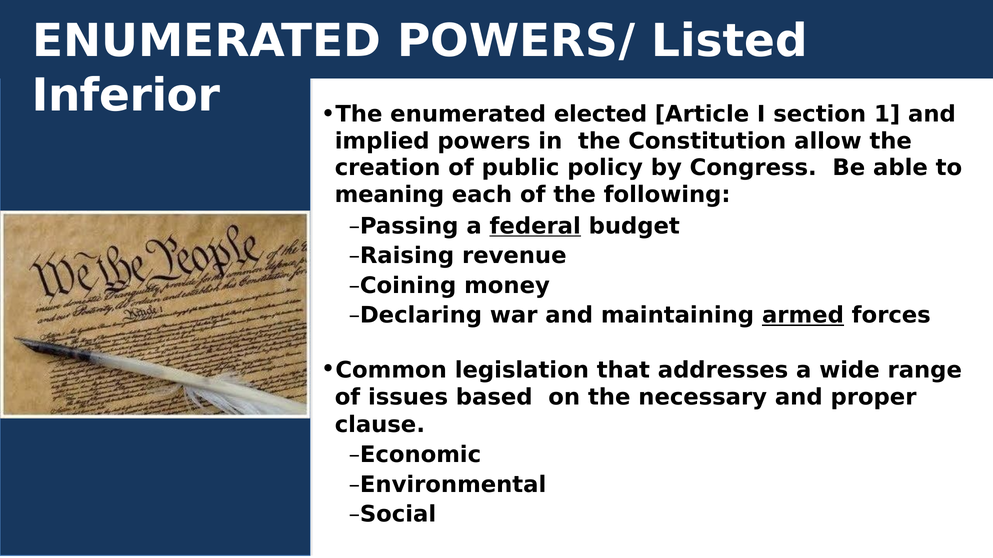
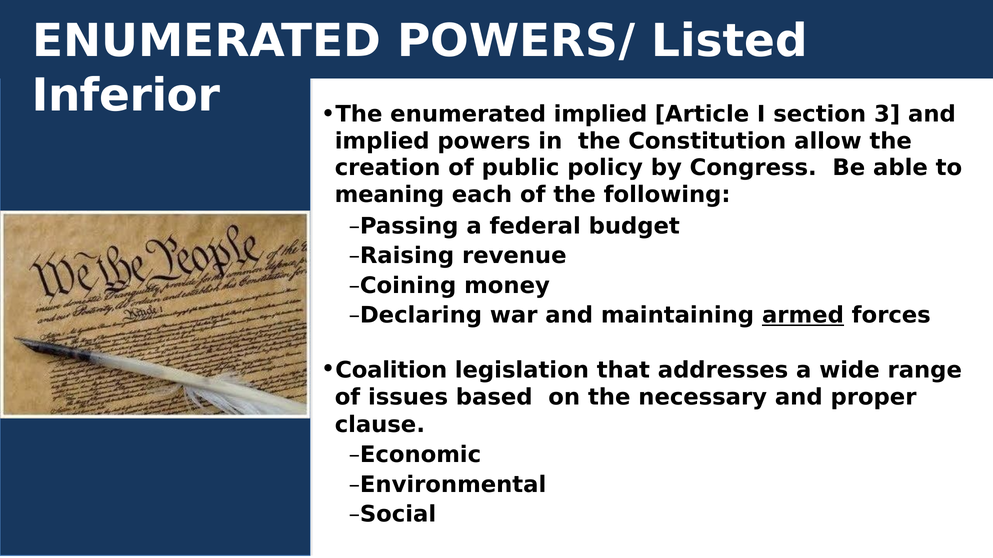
enumerated elected: elected -> implied
1: 1 -> 3
federal underline: present -> none
Common: Common -> Coalition
